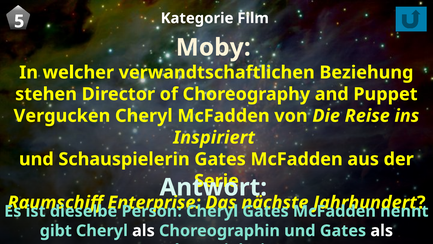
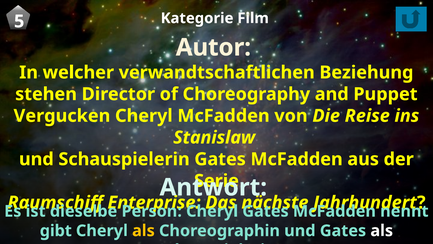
Moby: Moby -> Autor
Inspiriert: Inspiriert -> Stanislaw
als at (143, 230) colour: white -> yellow
